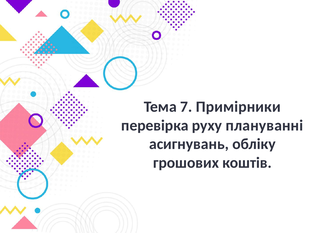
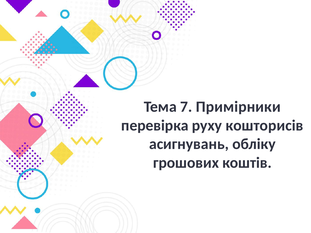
плануванні: плануванні -> кошторисів
